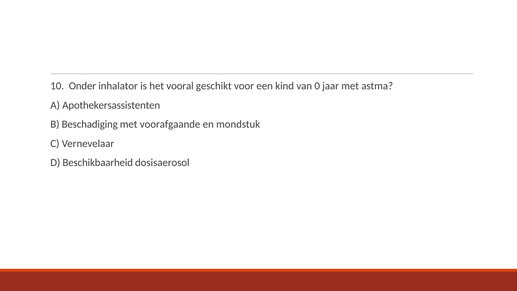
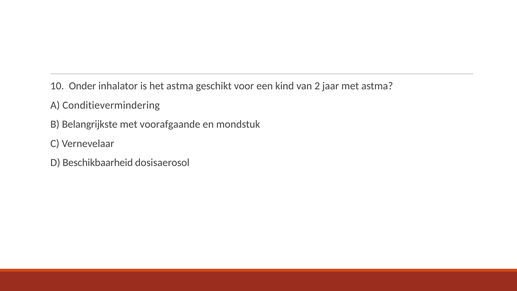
het vooral: vooral -> astma
0: 0 -> 2
Apothekersassistenten: Apothekersassistenten -> Conditievermindering
Beschadiging: Beschadiging -> Belangrijkste
